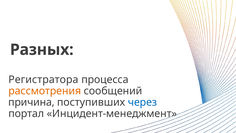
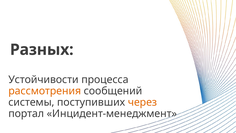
Регистратора: Регистратора -> Устойчивости
причина: причина -> системы
через colour: blue -> orange
